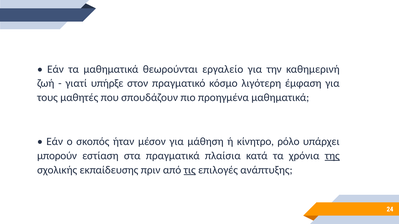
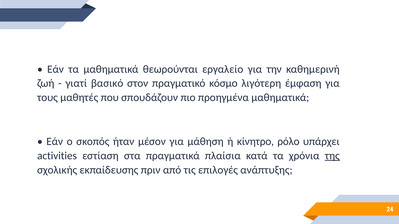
υπήρξε: υπήρξε -> βασικό
μπορούν: μπορούν -> activities
τις underline: present -> none
